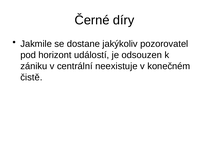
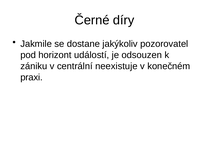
čistě: čistě -> praxi
